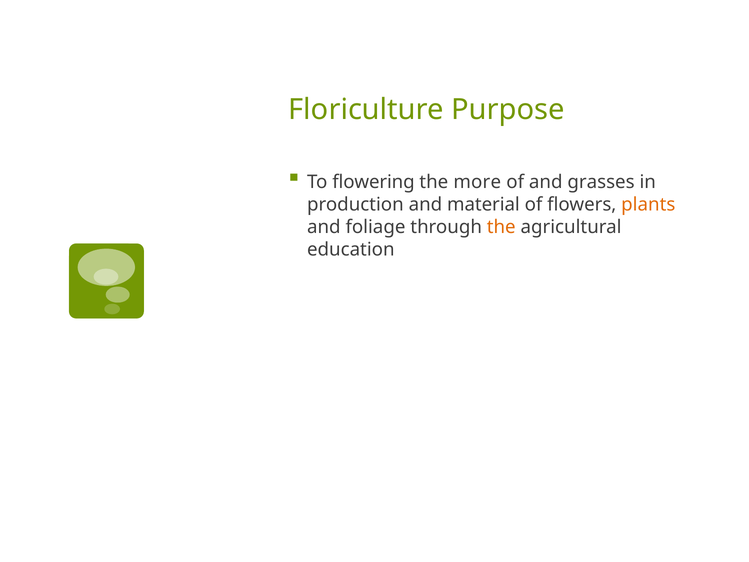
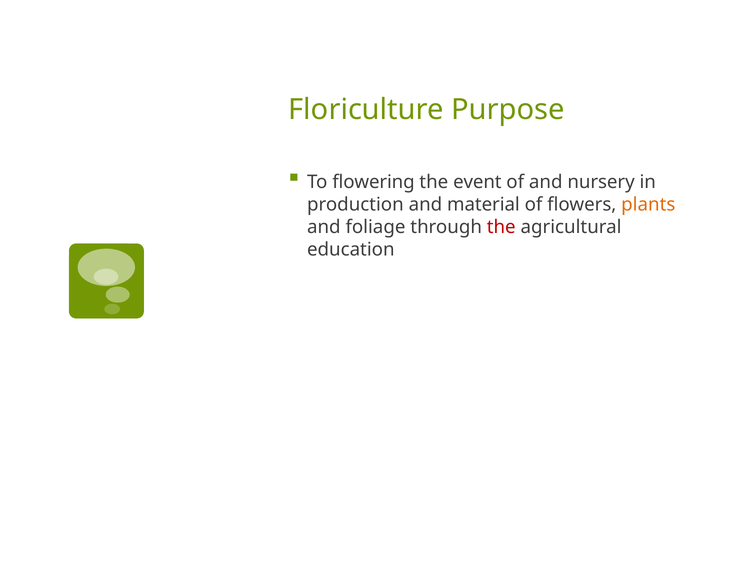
more: more -> event
grasses: grasses -> nursery
the at (501, 227) colour: orange -> red
